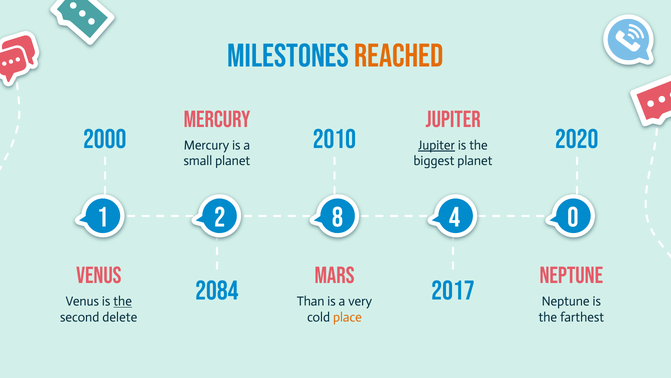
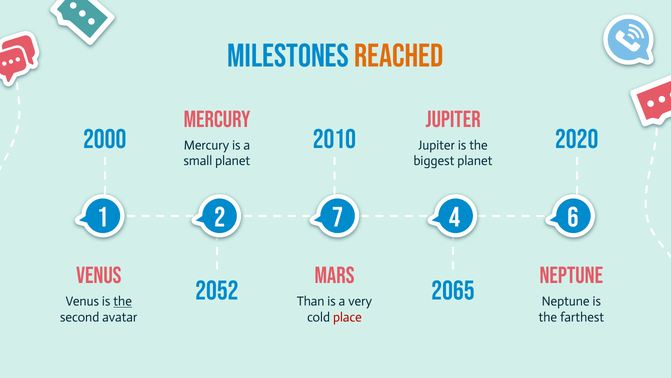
Jupiter at (437, 145) underline: present -> none
8: 8 -> 7
0: 0 -> 6
2084: 2084 -> 2052
2017: 2017 -> 2065
delete: delete -> avatar
place colour: orange -> red
